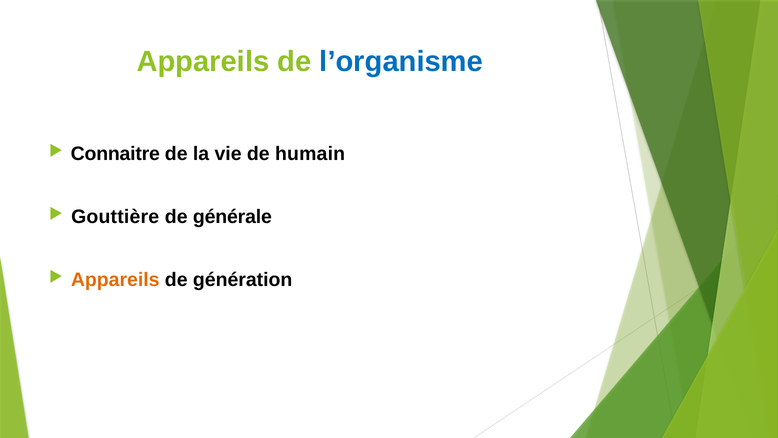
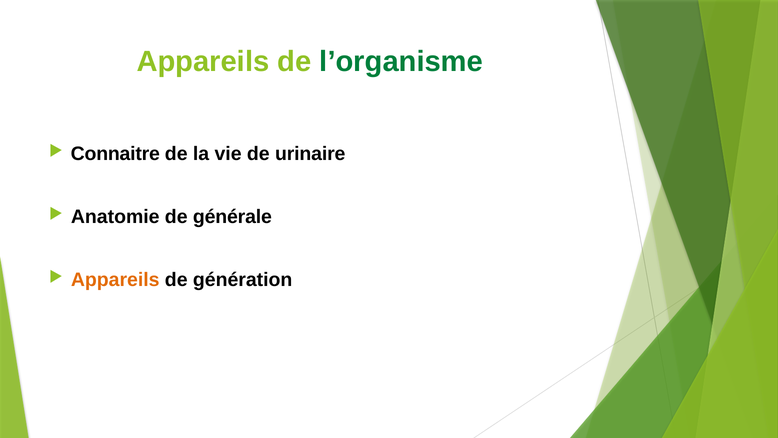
l’organisme colour: blue -> green
humain: humain -> urinaire
Gouttière: Gouttière -> Anatomie
